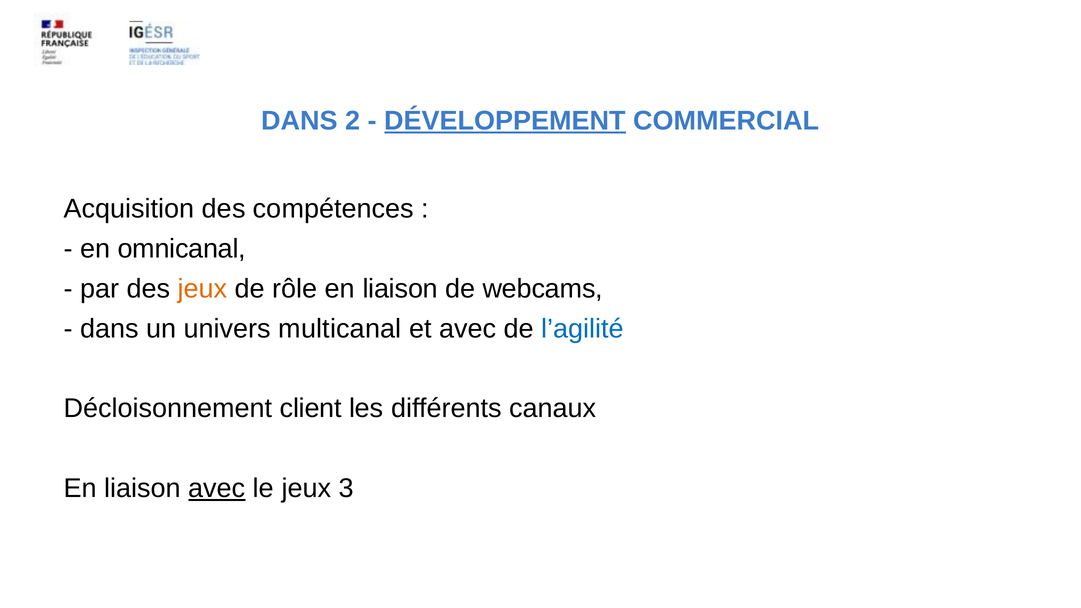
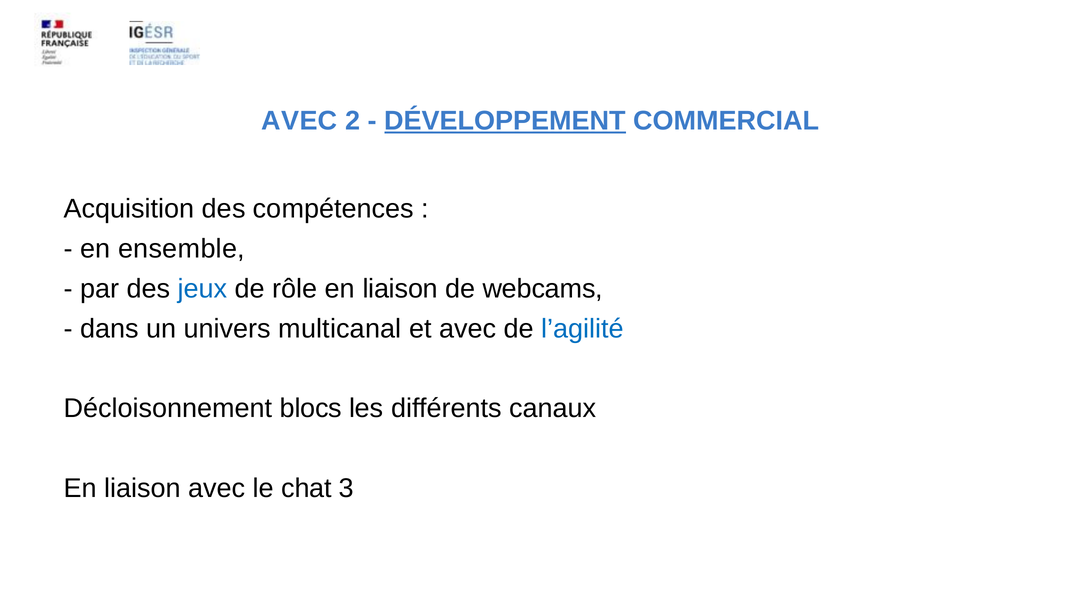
DANS at (300, 121): DANS -> AVEC
omnicanal: omnicanal -> ensemble
jeux at (203, 289) colour: orange -> blue
client: client -> blocs
avec at (217, 488) underline: present -> none
le jeux: jeux -> chat
